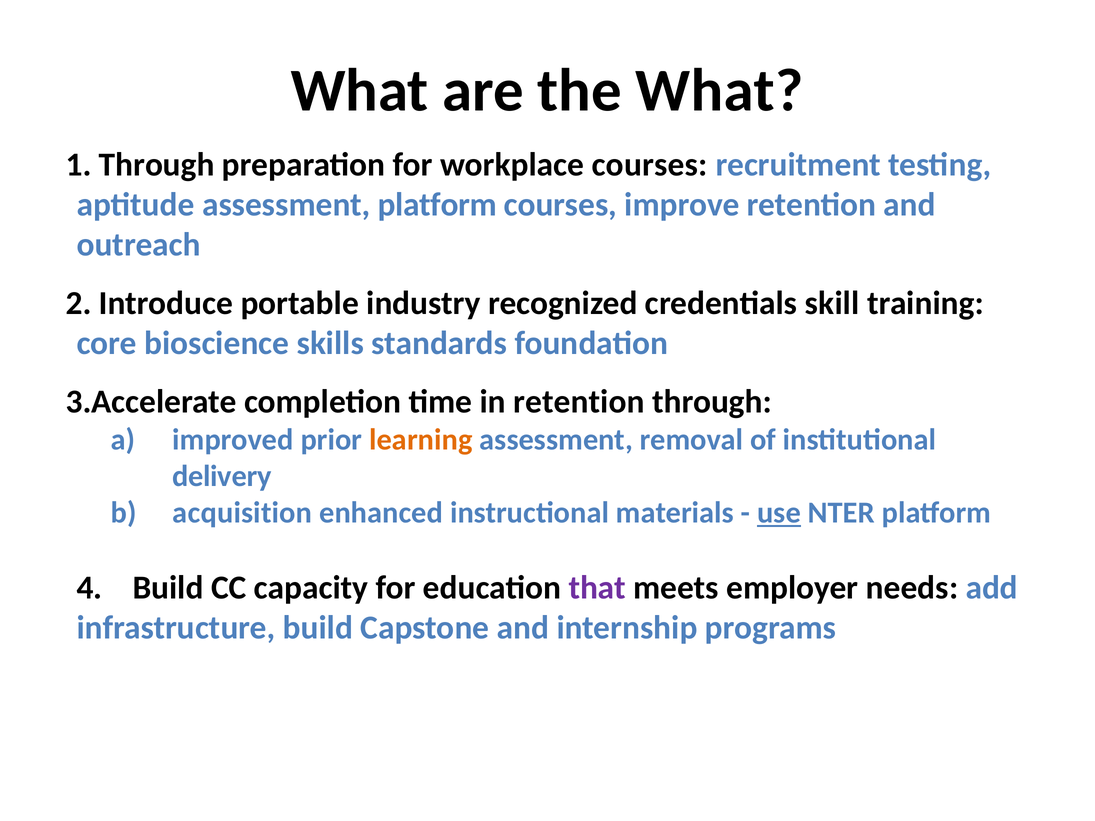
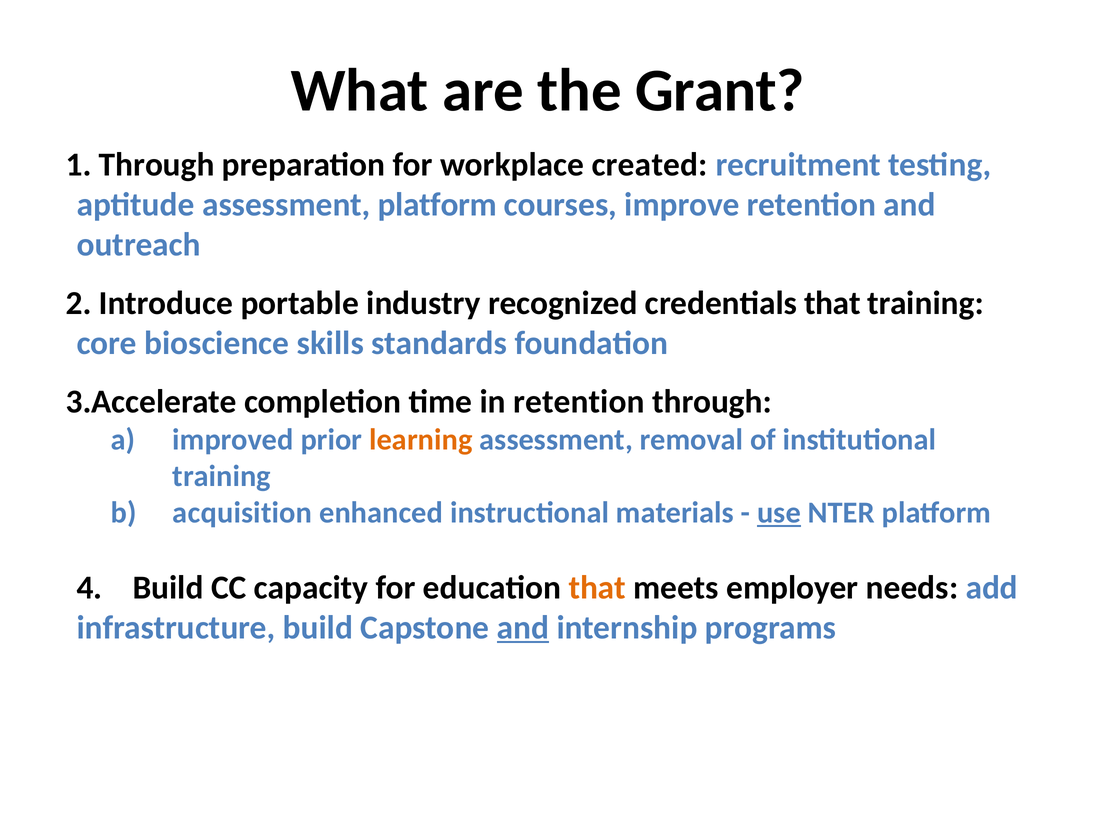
the What: What -> Grant
workplace courses: courses -> created
credentials skill: skill -> that
delivery at (222, 476): delivery -> training
that at (597, 588) colour: purple -> orange
and at (523, 628) underline: none -> present
